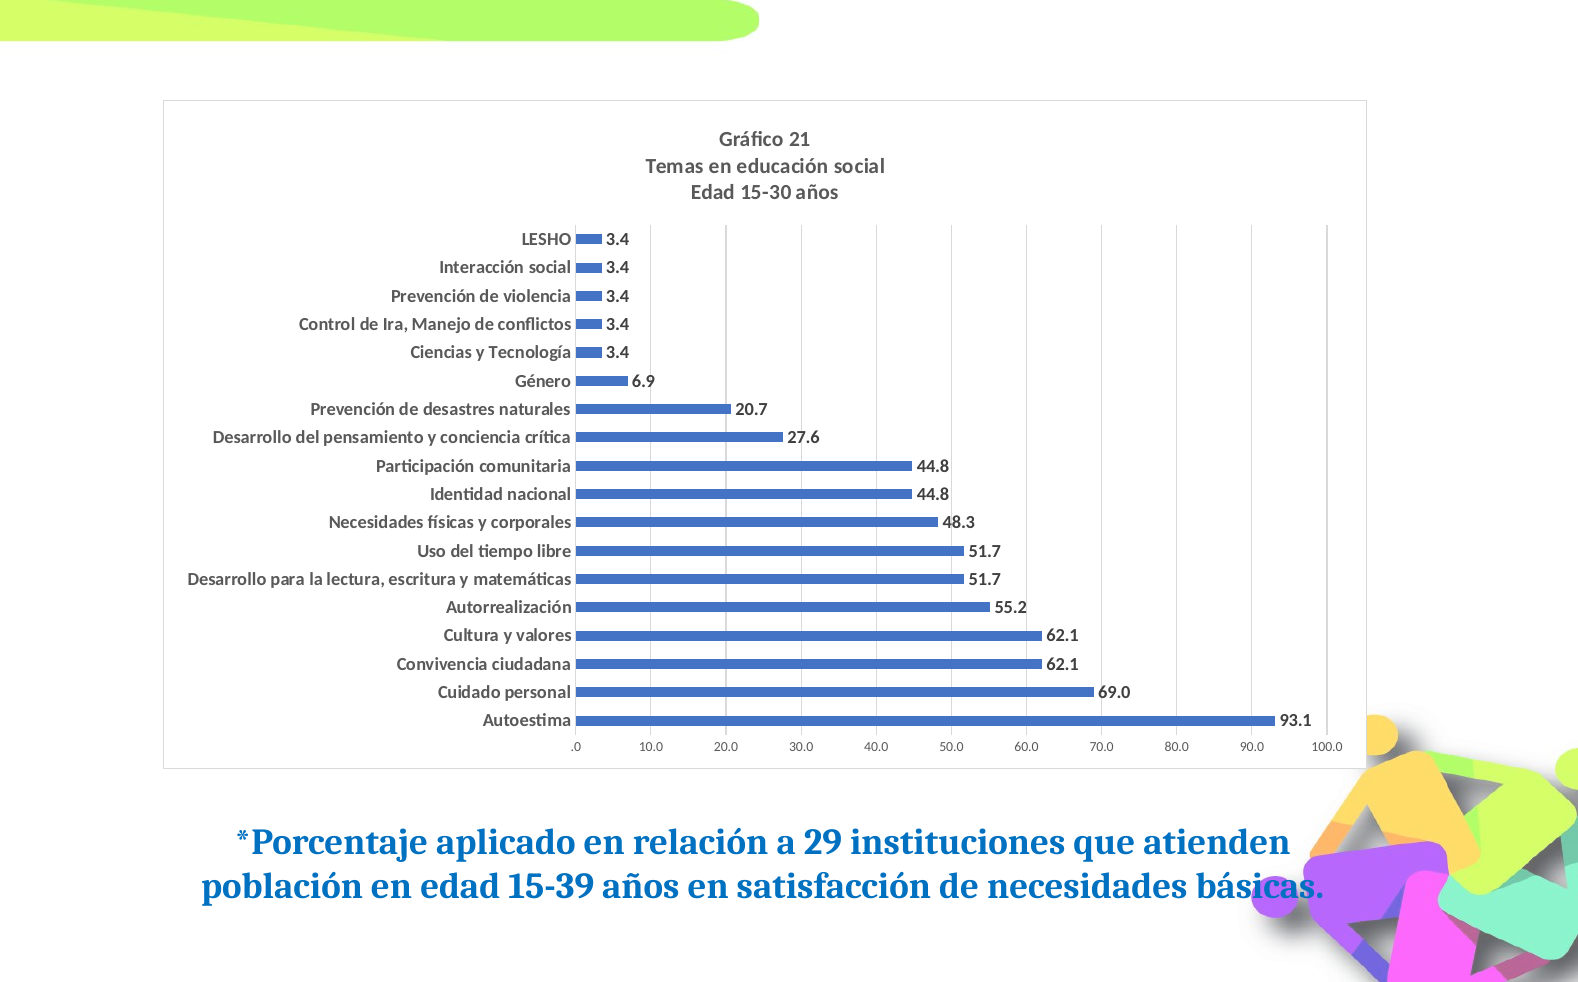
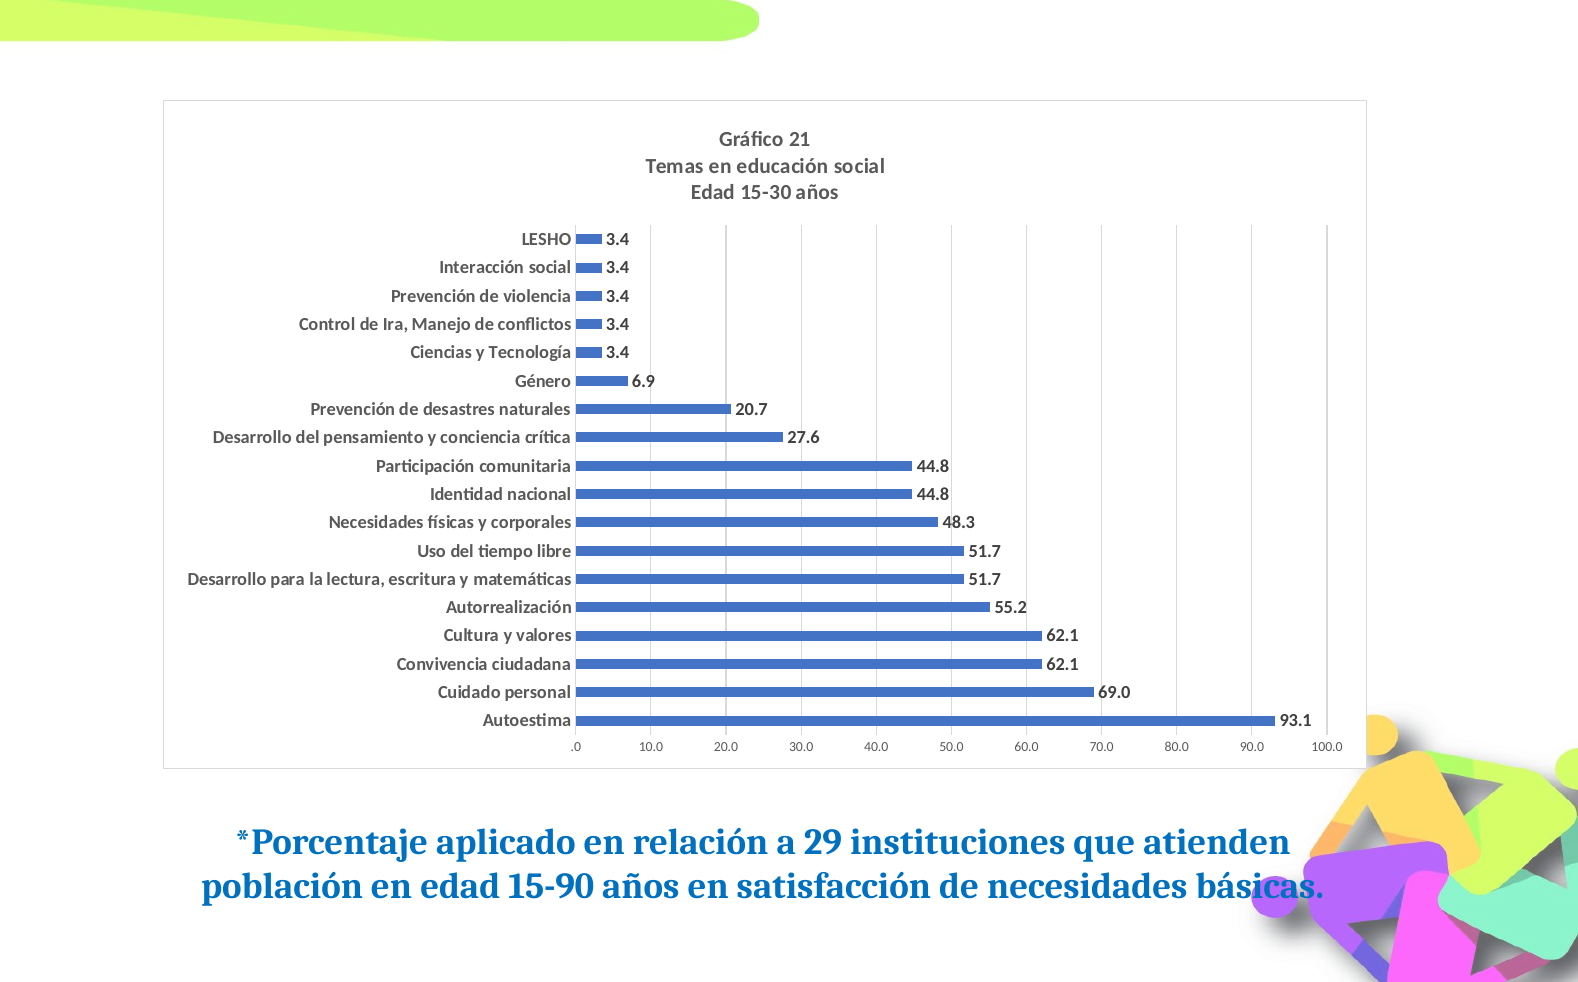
15-39: 15-39 -> 15-90
